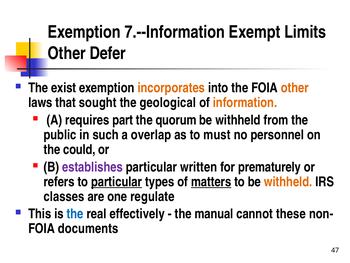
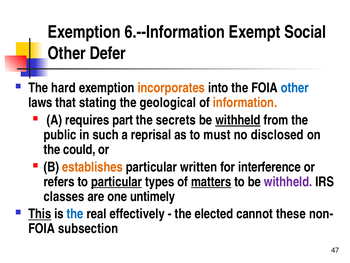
7.--Information: 7.--Information -> 6.--Information
Limits: Limits -> Social
exist: exist -> hard
other at (295, 88) colour: orange -> blue
sought: sought -> stating
quorum: quorum -> secrets
withheld at (238, 120) underline: none -> present
overlap: overlap -> reprisal
personnel: personnel -> disclosed
establishes colour: purple -> orange
prematurely: prematurely -> interference
withheld at (288, 181) colour: orange -> purple
regulate: regulate -> untimely
This underline: none -> present
manual: manual -> elected
documents: documents -> subsection
